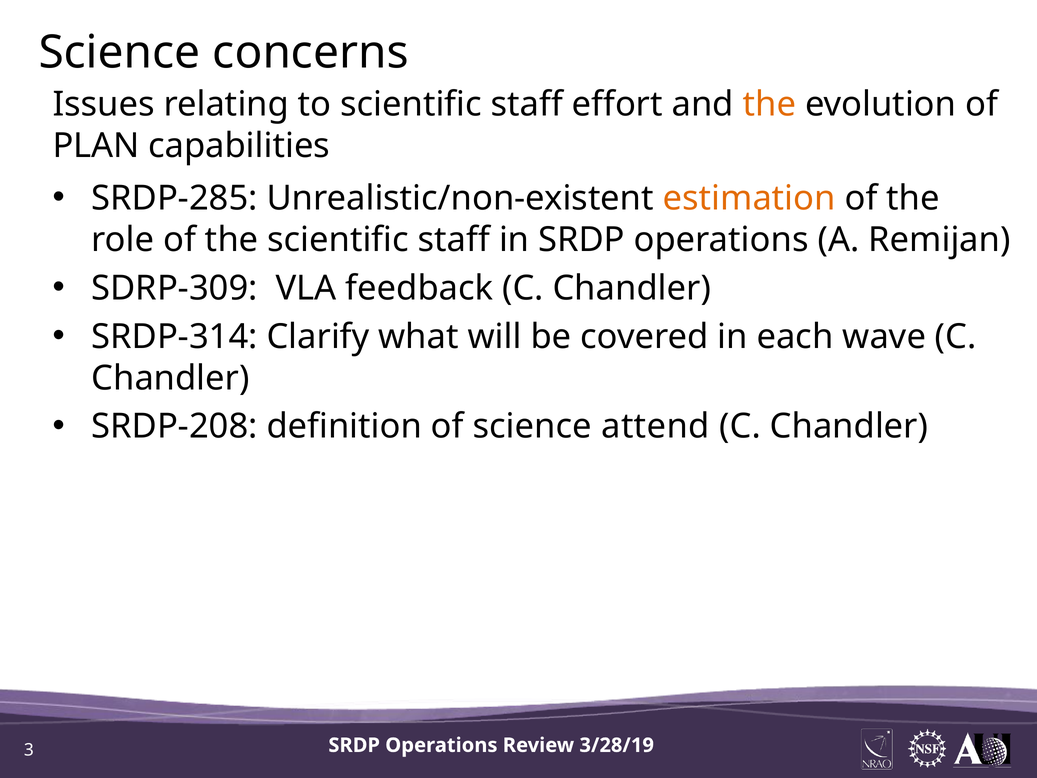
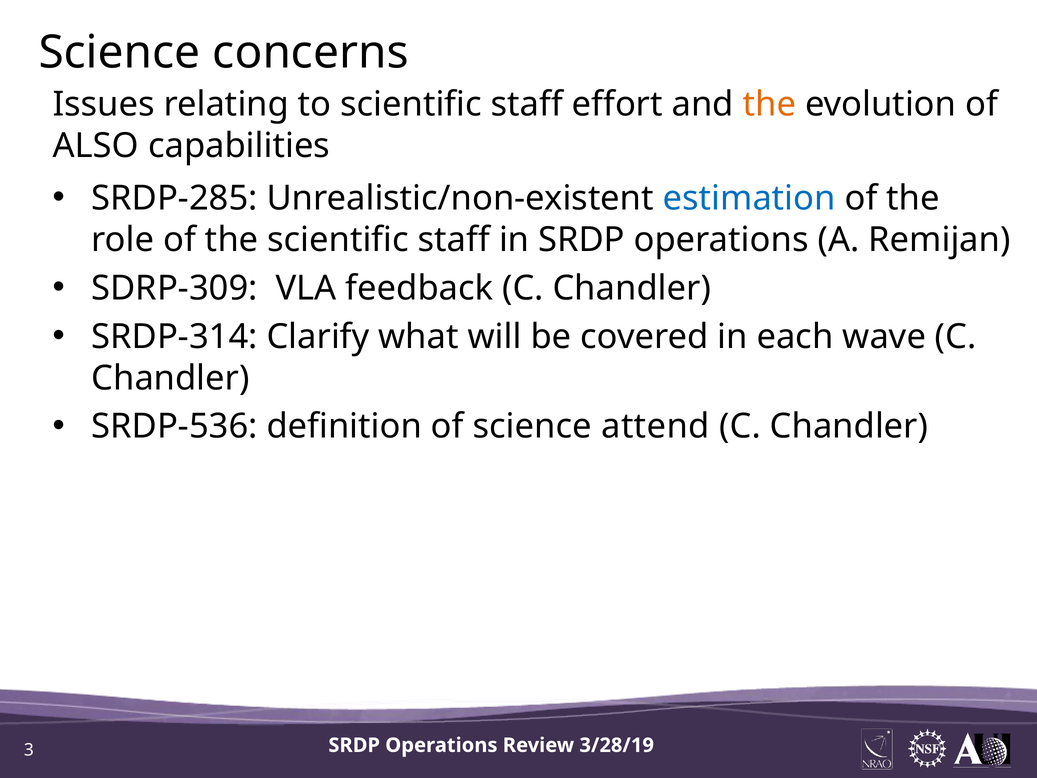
PLAN: PLAN -> ALSO
estimation colour: orange -> blue
SRDP-208: SRDP-208 -> SRDP-536
